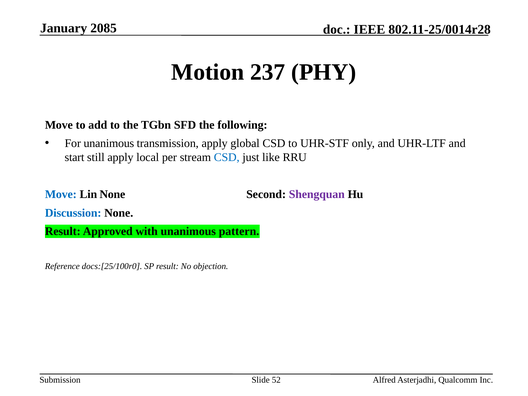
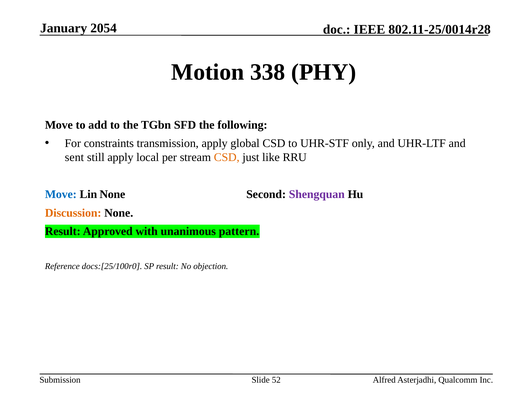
2085: 2085 -> 2054
237: 237 -> 338
For unanimous: unanimous -> constraints
start: start -> sent
CSD at (227, 157) colour: blue -> orange
Discussion colour: blue -> orange
